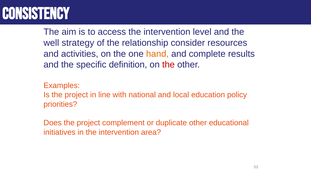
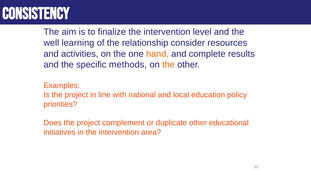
access: access -> finalize
strategy: strategy -> learning
definition: definition -> methods
the at (168, 65) colour: red -> orange
